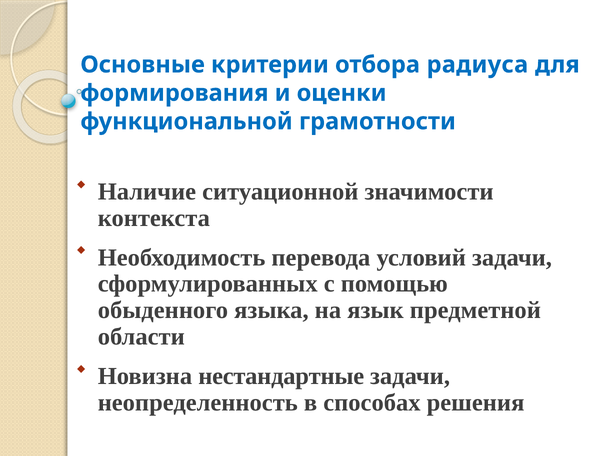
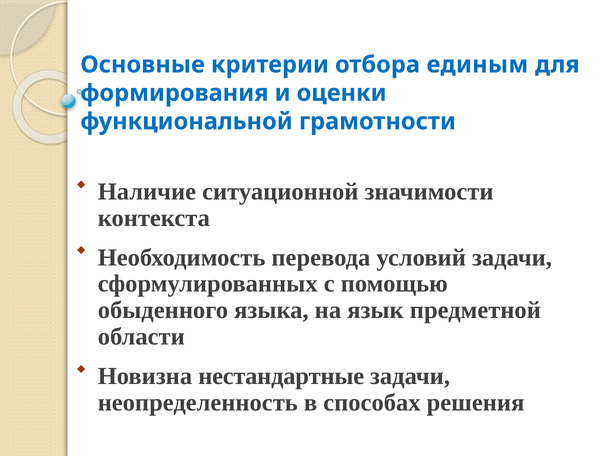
радиуса: радиуса -> единым
